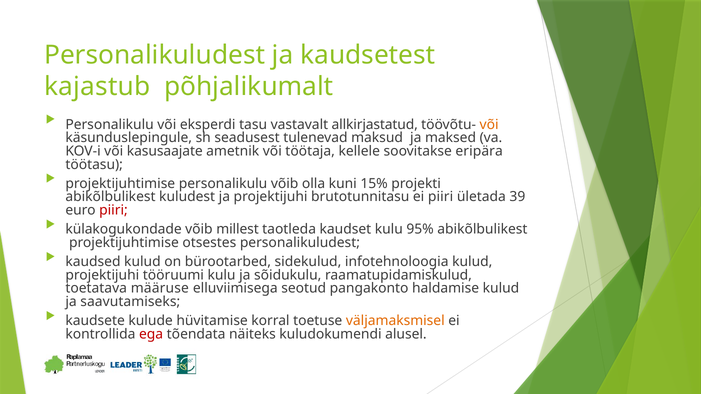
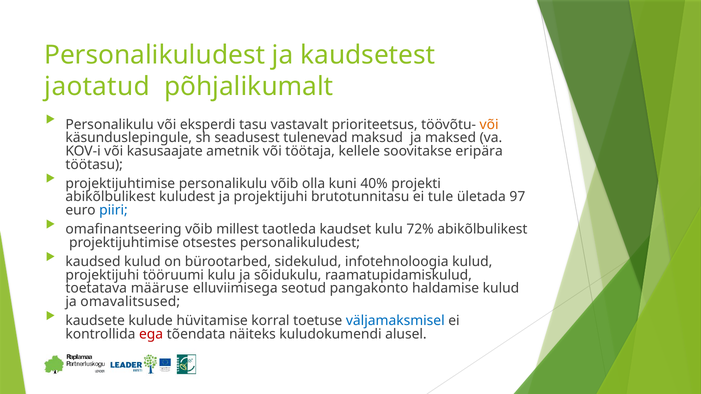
kajastub: kajastub -> jaotatud
allkirjastatud: allkirjastatud -> prioriteetsus
15%: 15% -> 40%
ei piiri: piiri -> tule
39: 39 -> 97
piiri at (113, 210) colour: red -> blue
külakogukondade: külakogukondade -> omafinantseering
95%: 95% -> 72%
saavutamiseks: saavutamiseks -> omavalitsused
väljamaksmisel colour: orange -> blue
